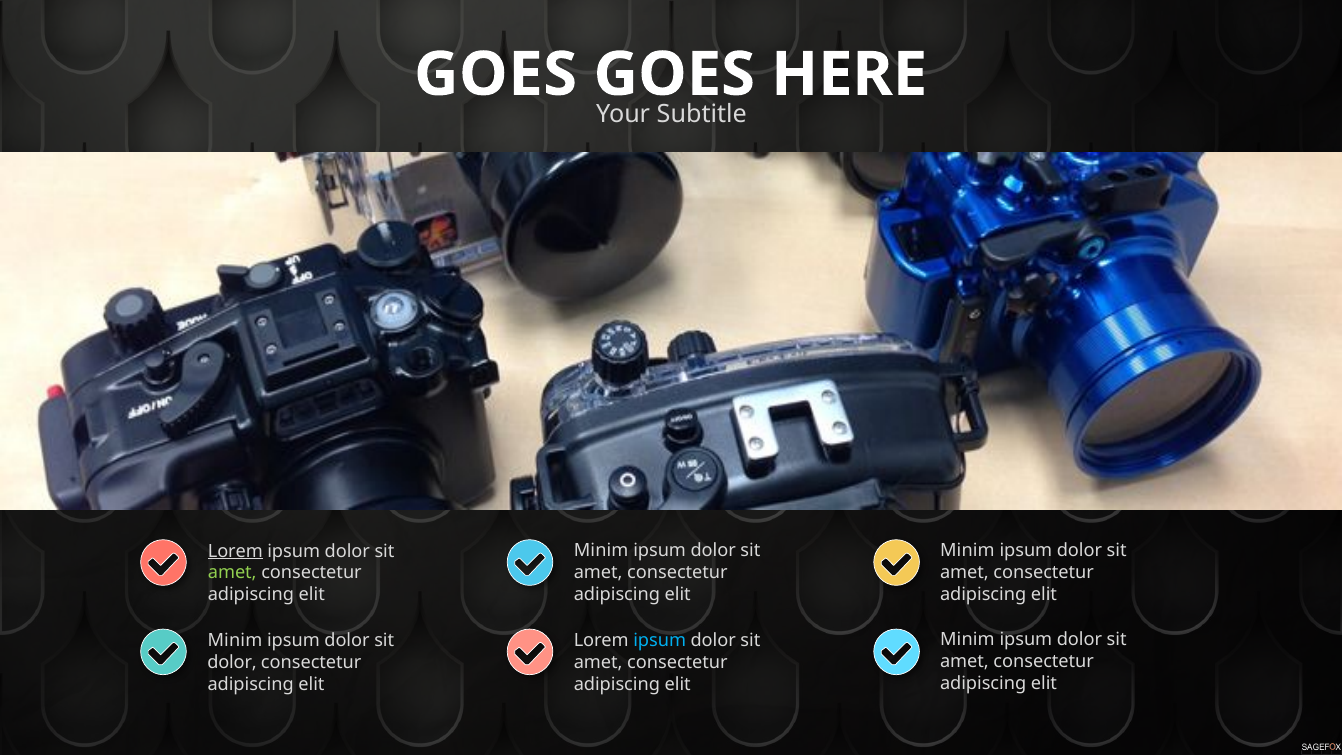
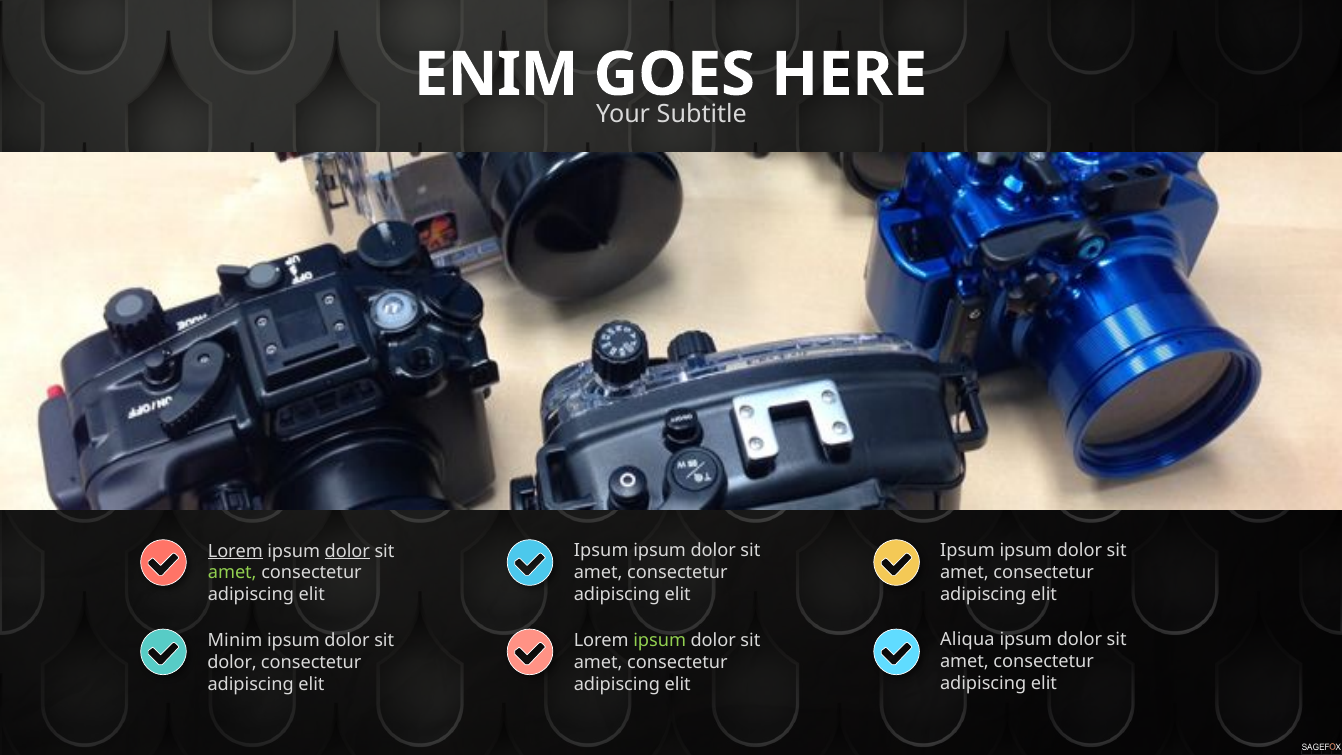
GOES at (496, 75): GOES -> ENIM
Minim at (601, 550): Minim -> Ipsum
Minim at (967, 550): Minim -> Ipsum
dolor at (347, 551) underline: none -> present
Minim at (967, 640): Minim -> Aliqua
ipsum at (660, 640) colour: light blue -> light green
